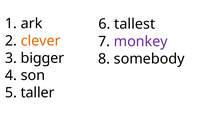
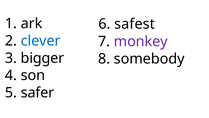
tallest: tallest -> safest
clever colour: orange -> blue
taller: taller -> safer
